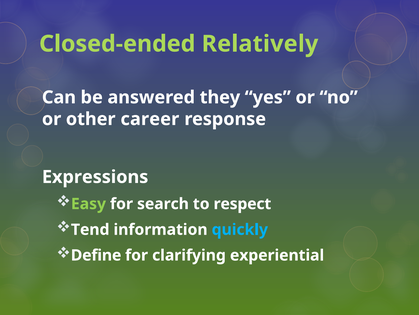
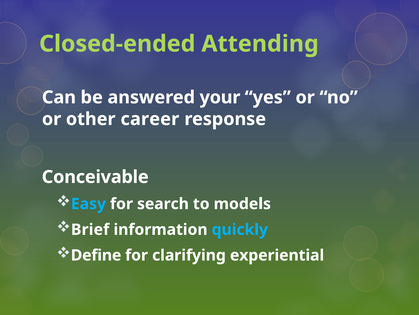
Relatively: Relatively -> Attending
they: they -> your
Expressions: Expressions -> Conceivable
Easy colour: light green -> light blue
respect: respect -> models
Tend: Tend -> Brief
